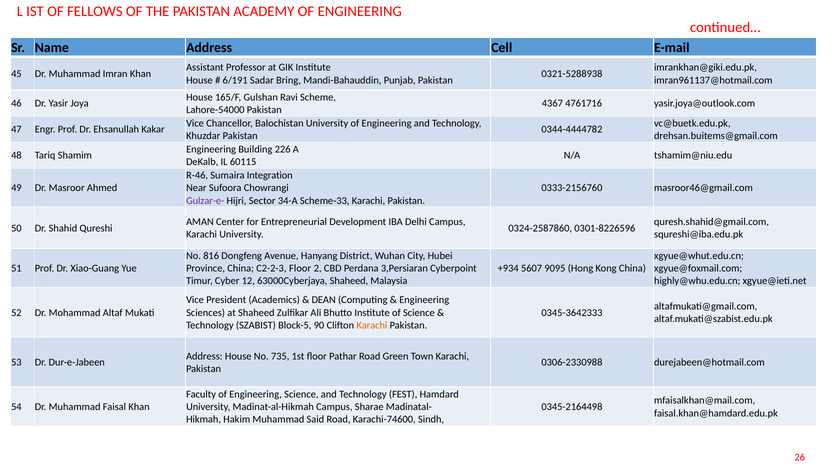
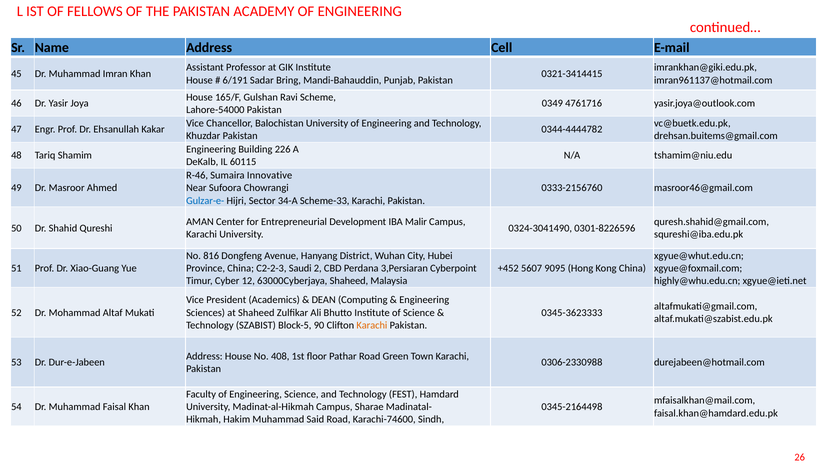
0321-5288938: 0321-5288938 -> 0321-3414415
4367: 4367 -> 0349
Integration: Integration -> Innovative
Gulzar-e- colour: purple -> blue
Delhi: Delhi -> Malir
0324-2587860: 0324-2587860 -> 0324-3041490
C2-2-3 Floor: Floor -> Saudi
+934: +934 -> +452
0345-3642333: 0345-3642333 -> 0345-3623333
735: 735 -> 408
